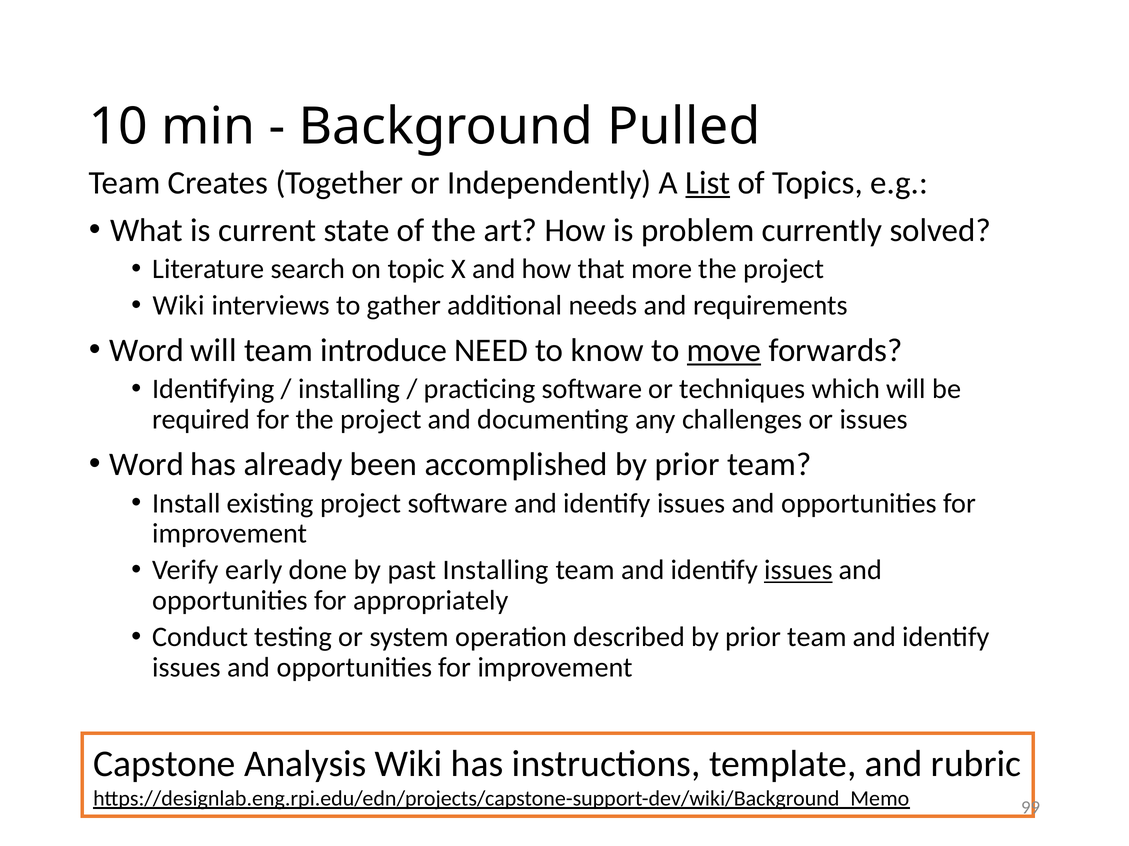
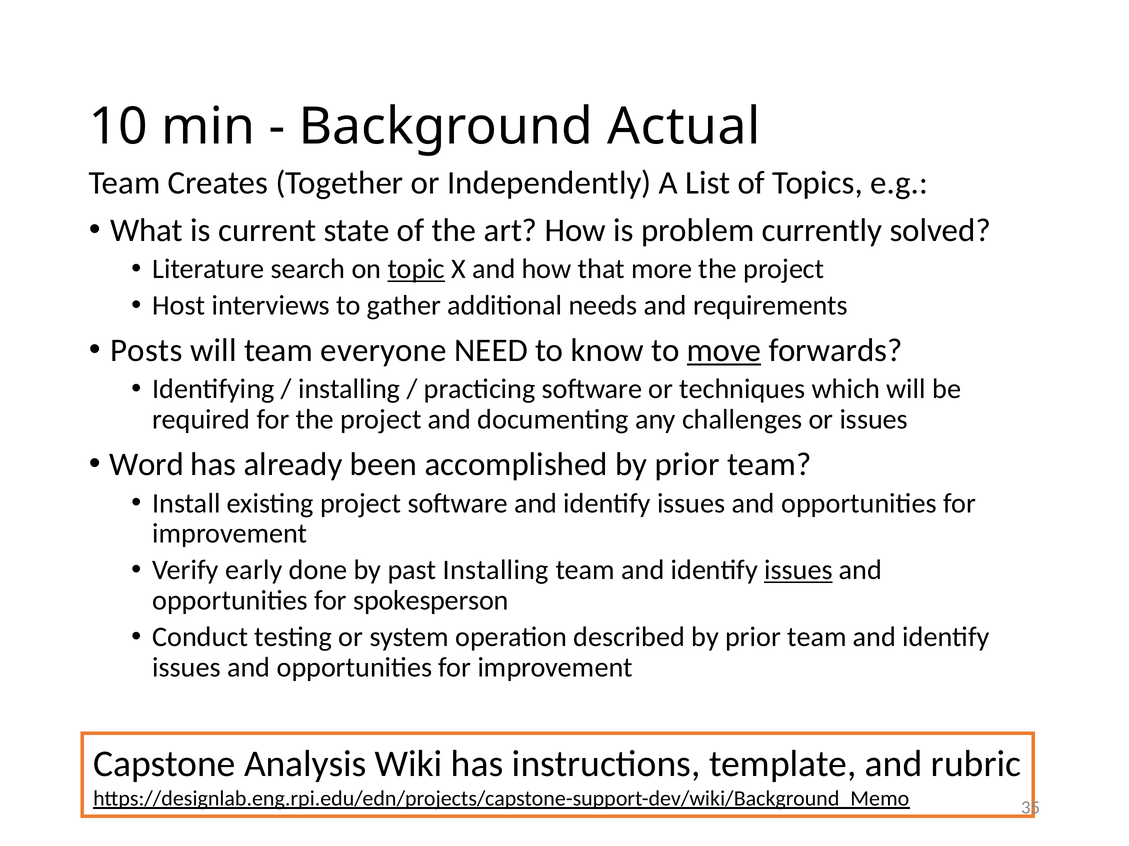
Pulled: Pulled -> Actual
List underline: present -> none
topic underline: none -> present
Wiki at (179, 306): Wiki -> Host
Word at (147, 351): Word -> Posts
introduce: introduce -> everyone
appropriately: appropriately -> spokesperson
99: 99 -> 35
